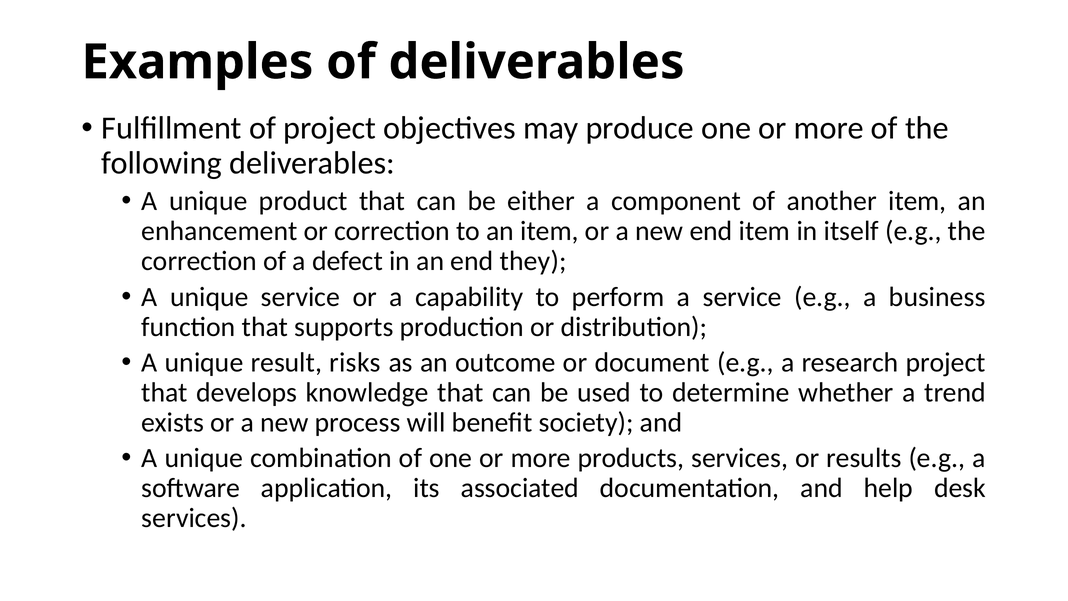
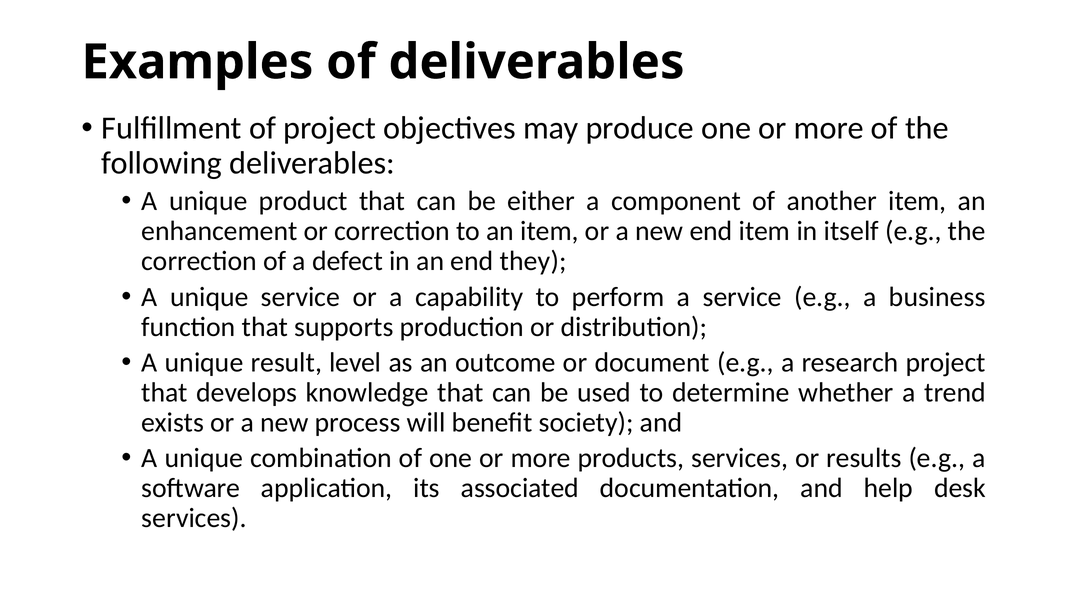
risks: risks -> level
